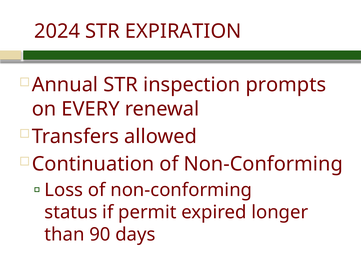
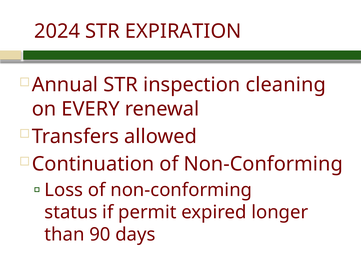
prompts: prompts -> cleaning
